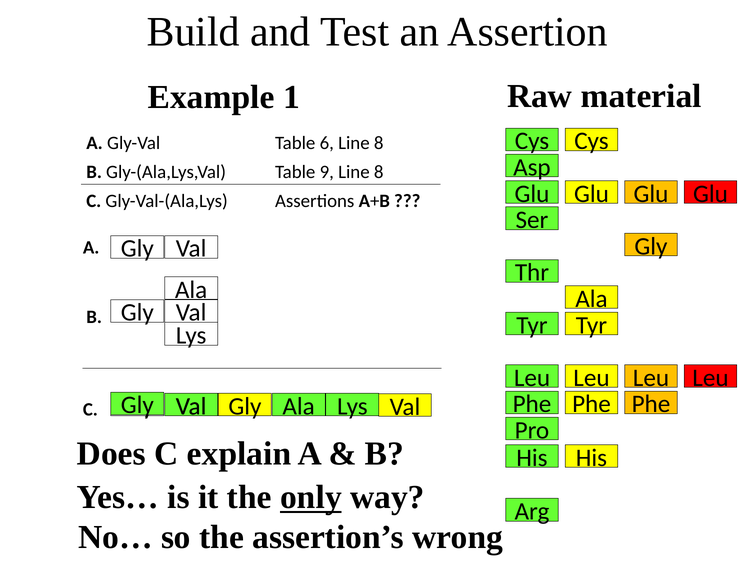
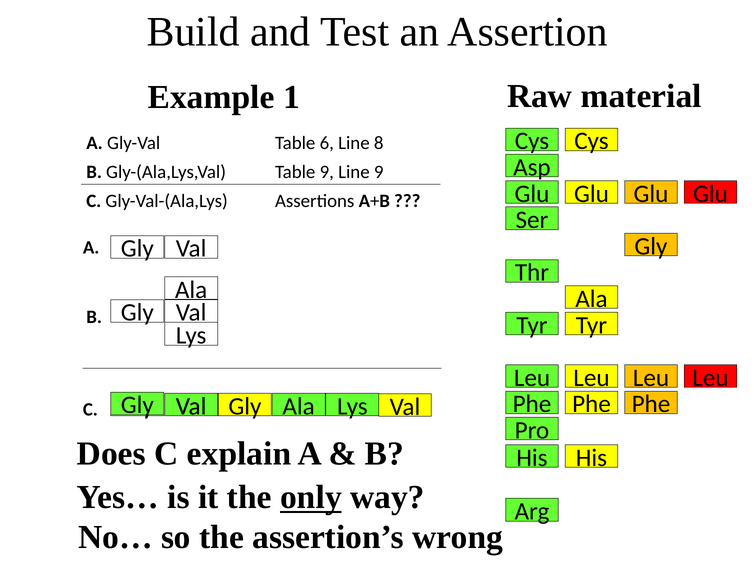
9 Line 8: 8 -> 9
